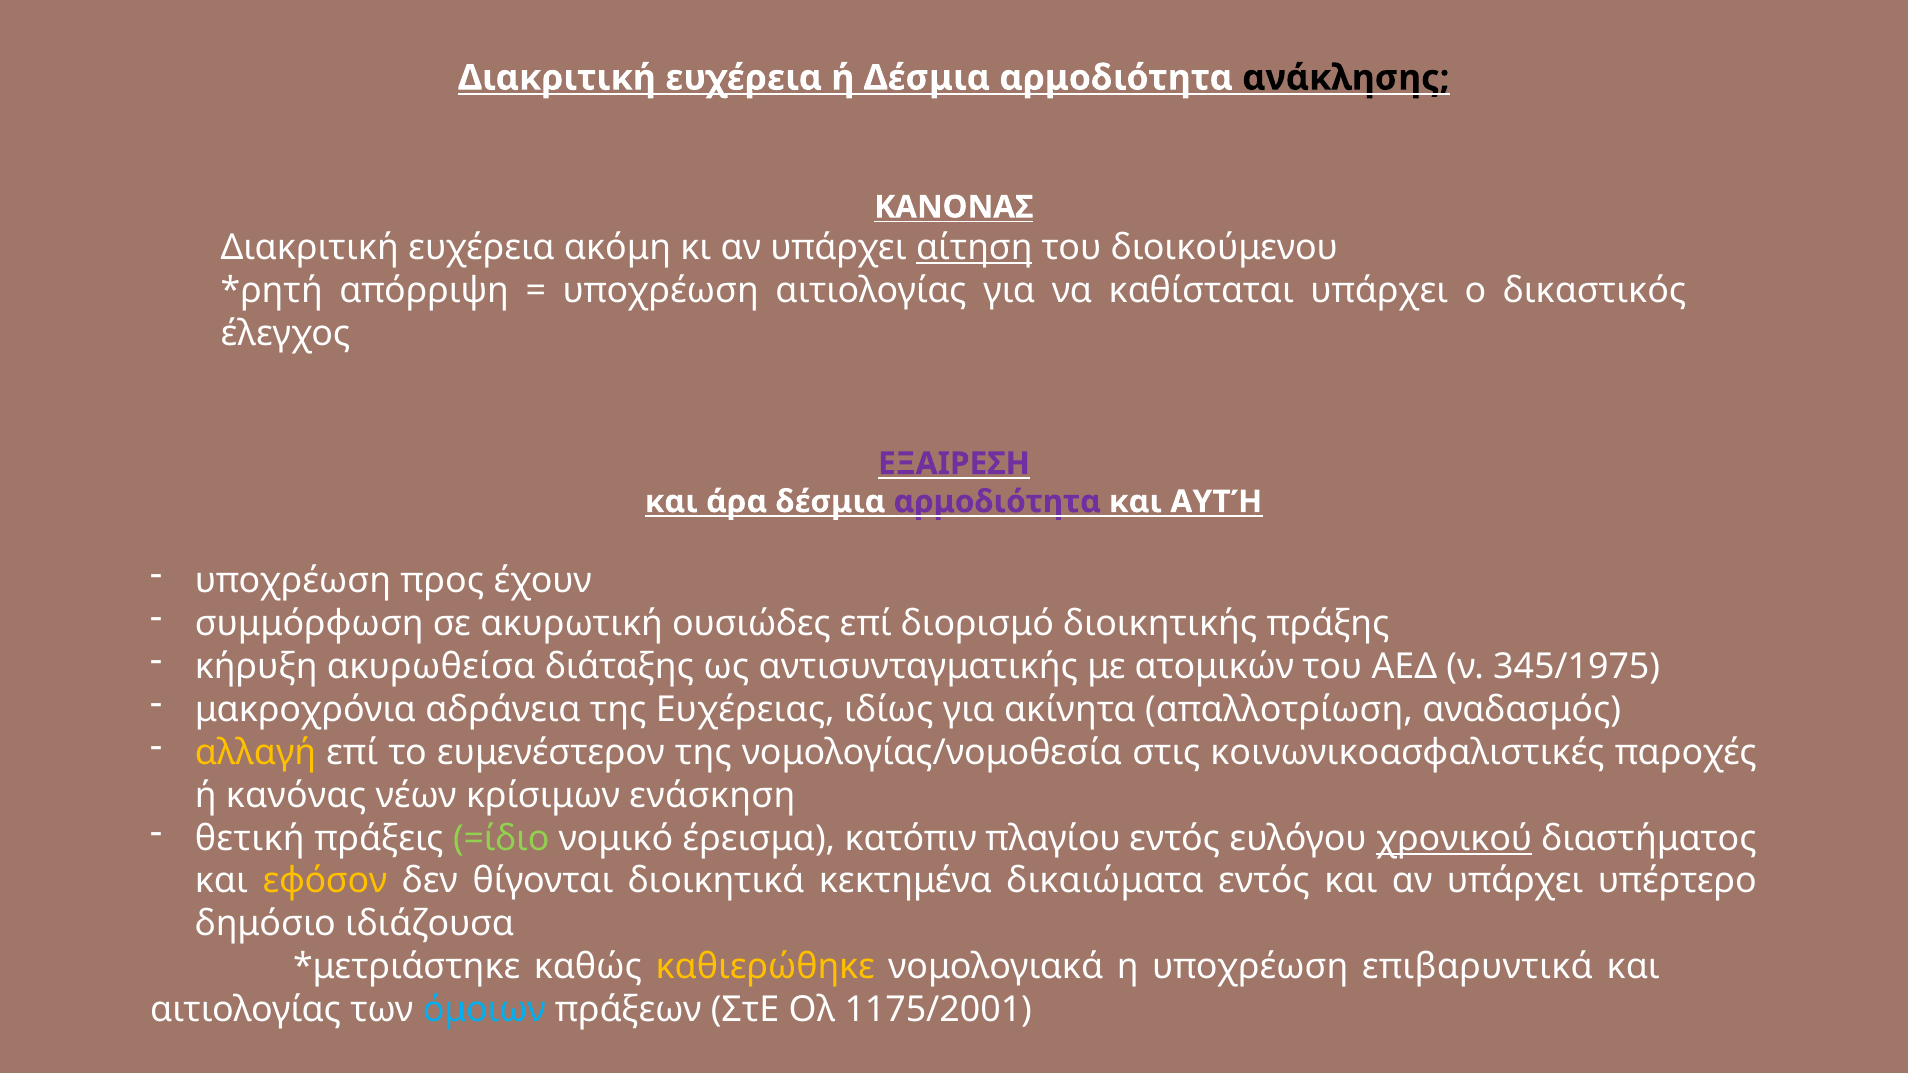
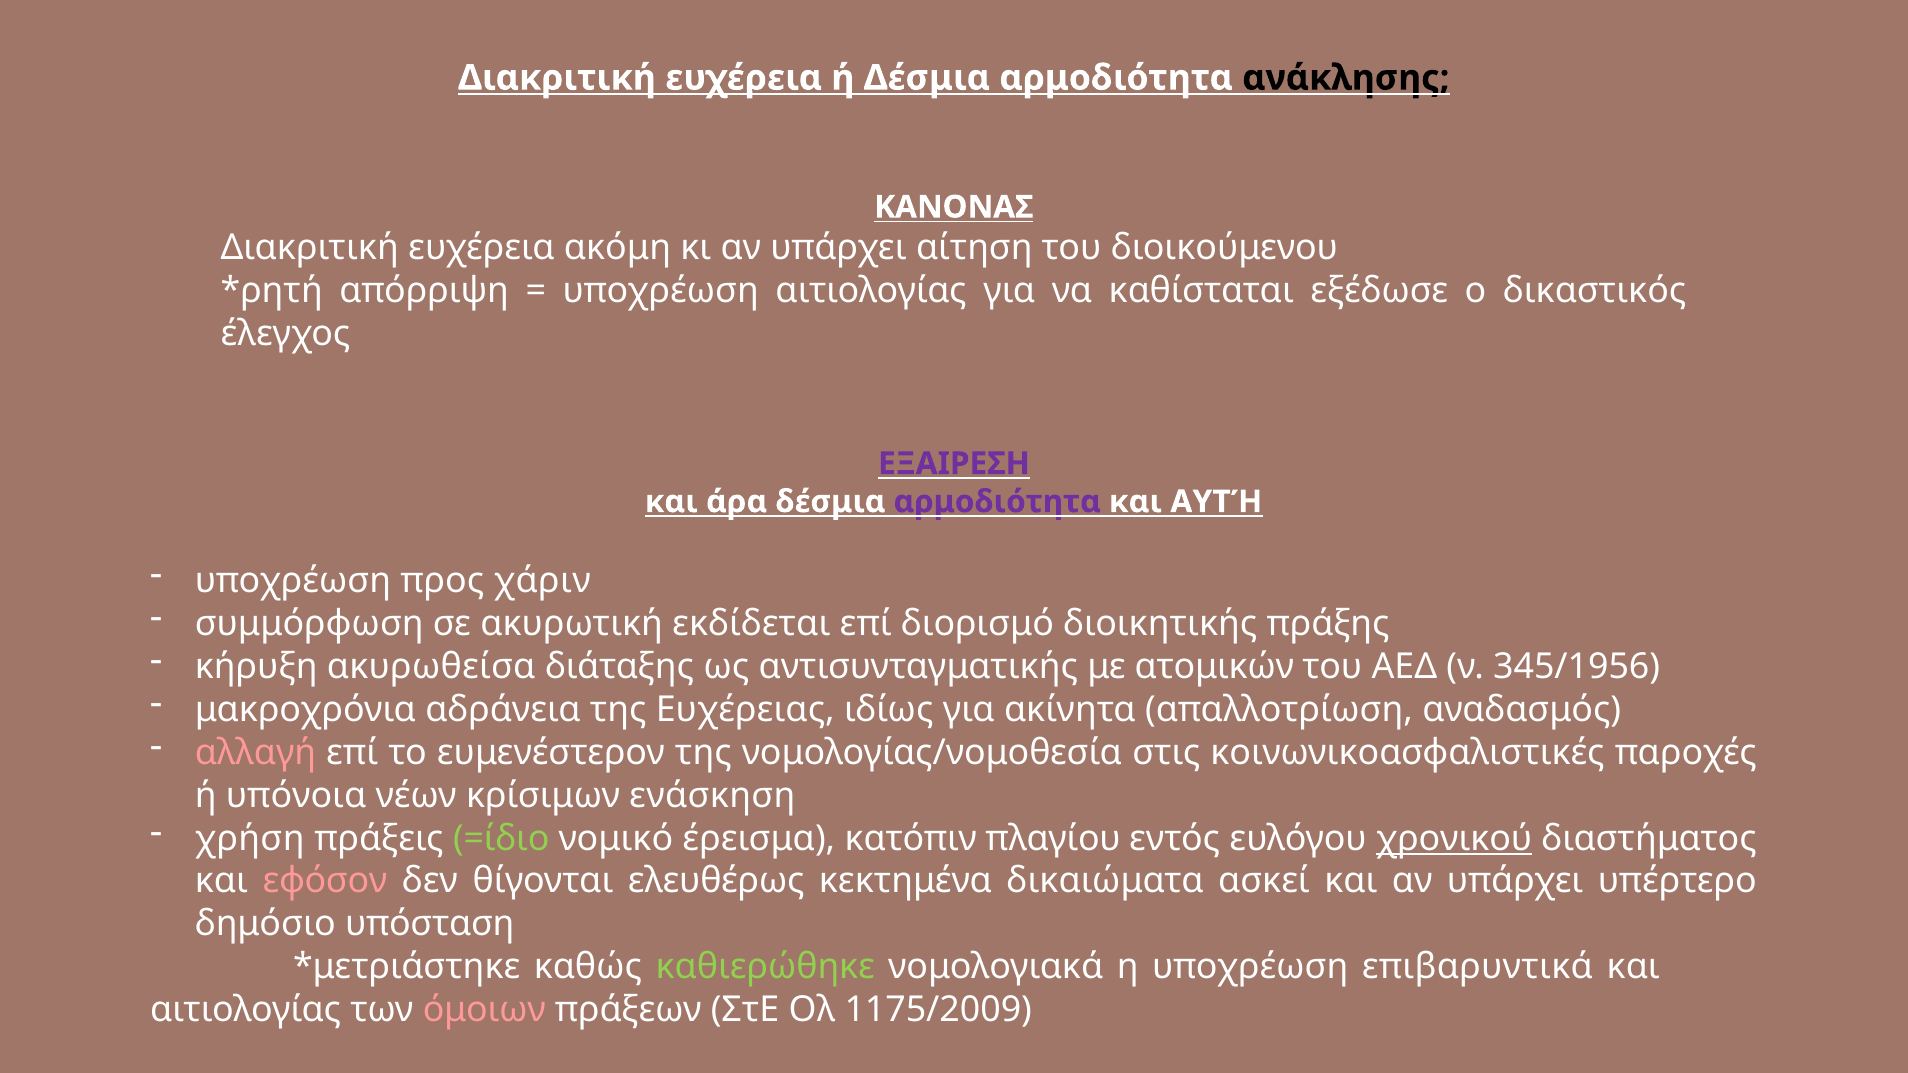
αίτηση underline: present -> none
καθίσταται υπάρχει: υπάρχει -> εξέδωσε
έχουν: έχουν -> χάριν
ουσιώδες: ουσιώδες -> εκδίδεται
345/1975: 345/1975 -> 345/1956
αλλαγή colour: yellow -> pink
κανόνας: κανόνας -> υπόνοια
θετική: θετική -> χρήση
εφόσον colour: yellow -> pink
διοικητικά: διοικητικά -> ελευθέρως
δικαιώματα εντός: εντός -> ασκεί
ιδιάζουσα: ιδιάζουσα -> υπόσταση
καθιερώθηκε colour: yellow -> light green
όμοιων colour: light blue -> pink
1175/2001: 1175/2001 -> 1175/2009
